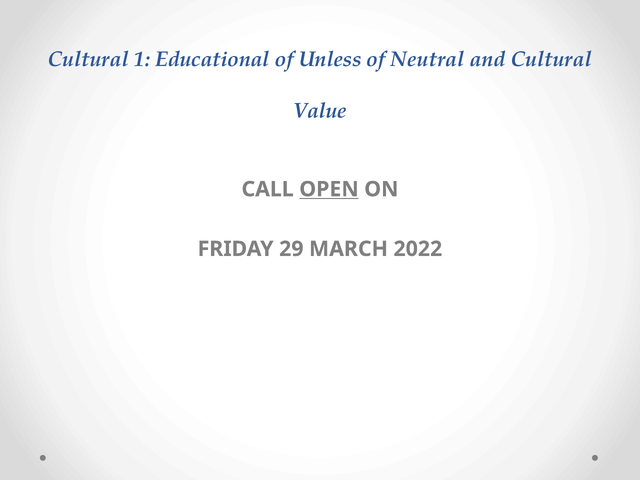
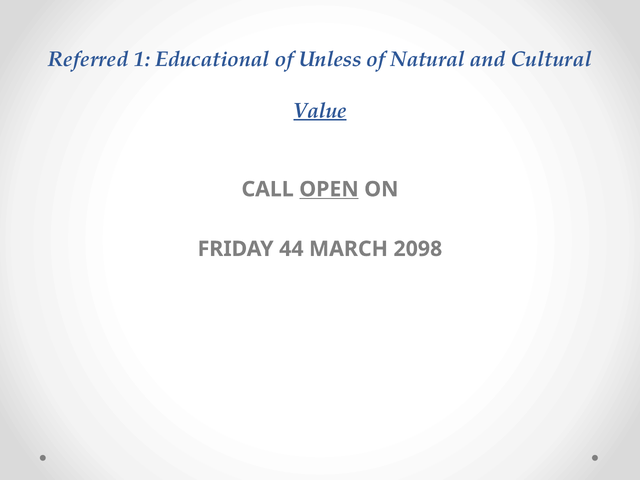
Cultural at (88, 59): Cultural -> Referred
Neutral: Neutral -> Natural
Value underline: none -> present
29: 29 -> 44
2022: 2022 -> 2098
